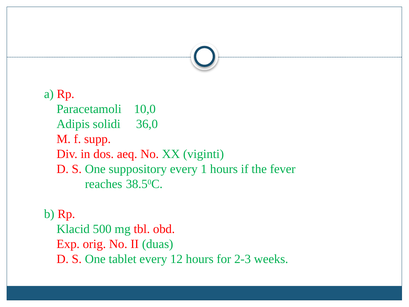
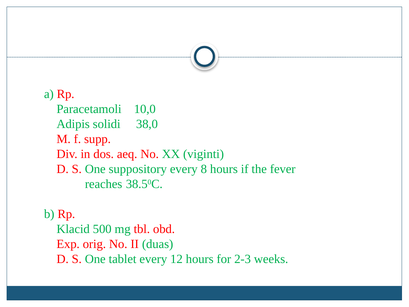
36,0: 36,0 -> 38,0
1: 1 -> 8
